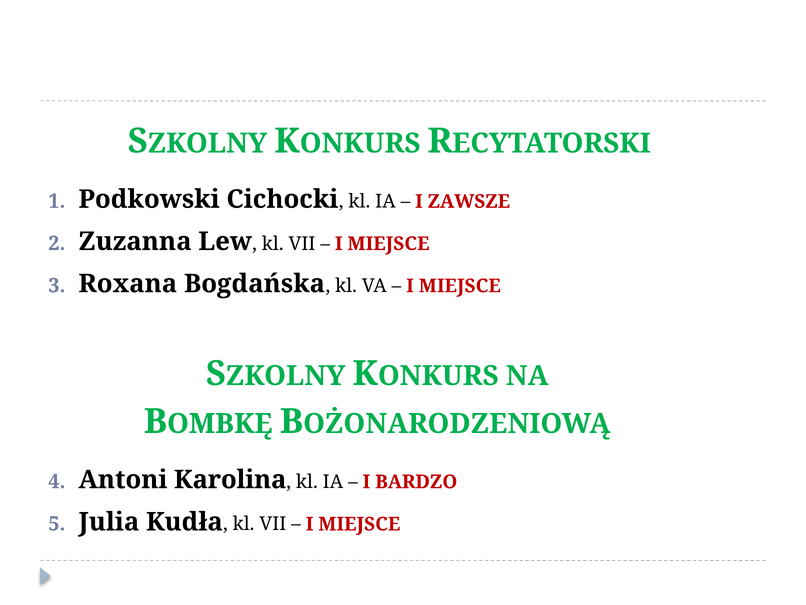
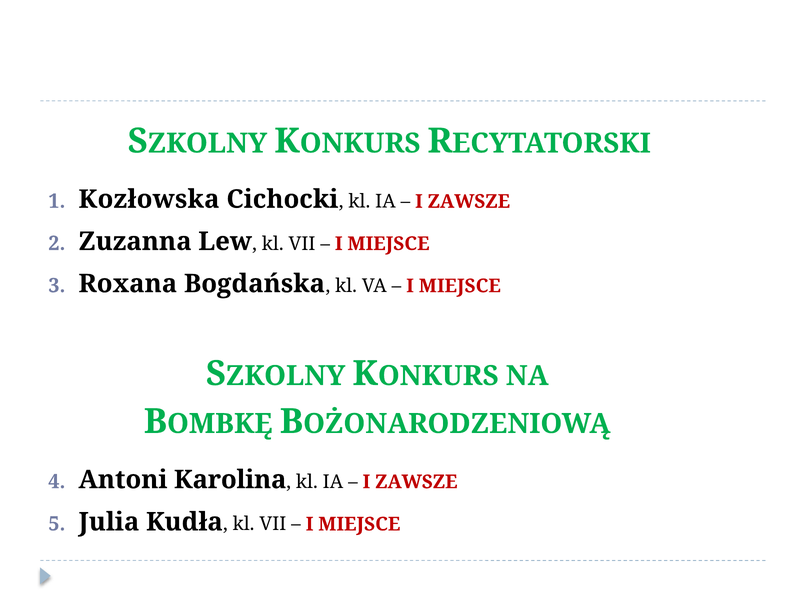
Podkowski: Podkowski -> Kozłowska
BARDZO at (416, 482): BARDZO -> ZAWSZE
